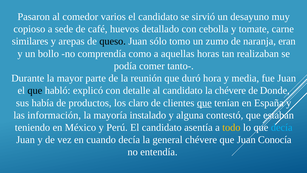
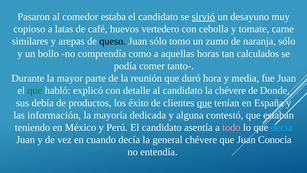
varios: varios -> estaba
sirvió underline: none -> present
sede: sede -> latas
detallado: detallado -> vertedero
naranja eran: eran -> sólo
realizaban: realizaban -> calculados
que at (35, 90) colour: black -> green
había: había -> debía
claro: claro -> éxito
instalado: instalado -> dedicada
todo colour: yellow -> pink
